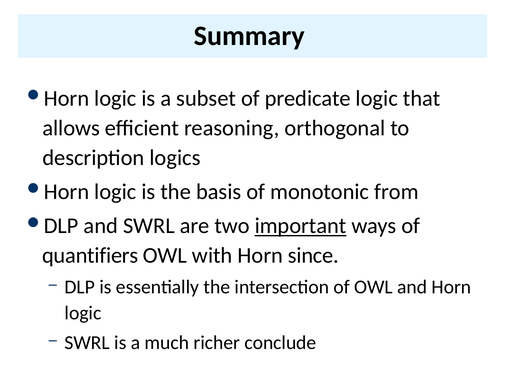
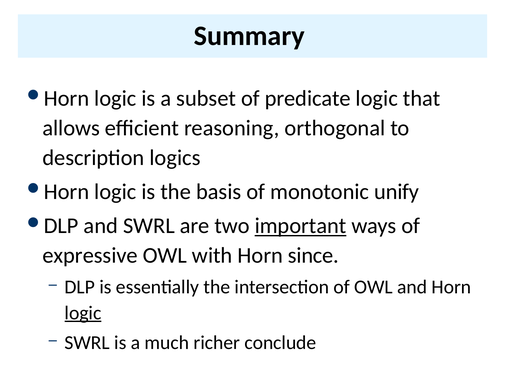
from: from -> unify
quantifiers: quantifiers -> expressive
logic at (83, 313) underline: none -> present
